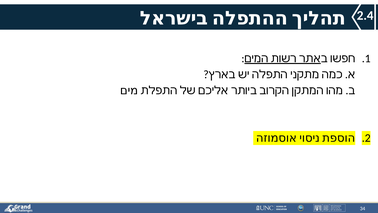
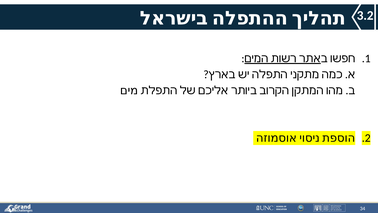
2.4: 2.4 -> 3.2
